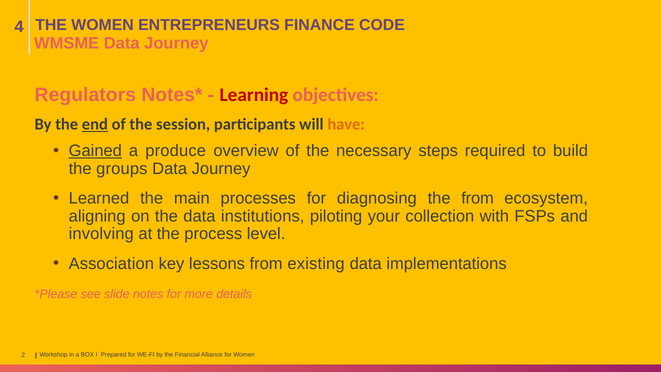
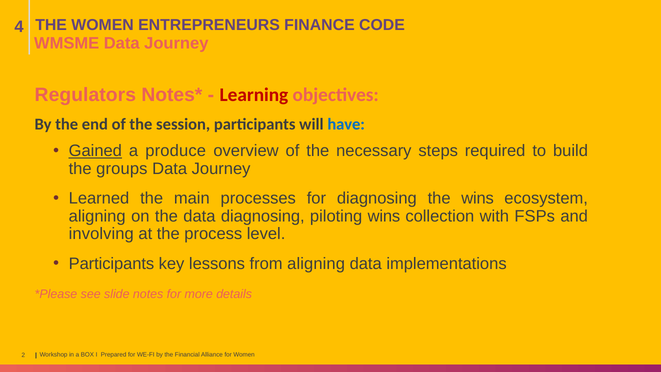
end underline: present -> none
have colour: orange -> blue
the from: from -> wins
data institutions: institutions -> diagnosing
piloting your: your -> wins
Association at (111, 263): Association -> Participants
from existing: existing -> aligning
